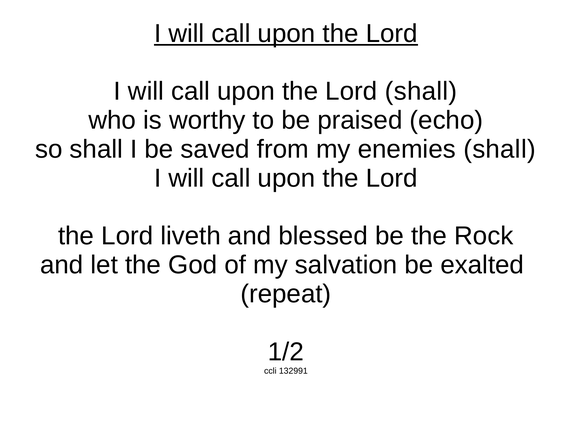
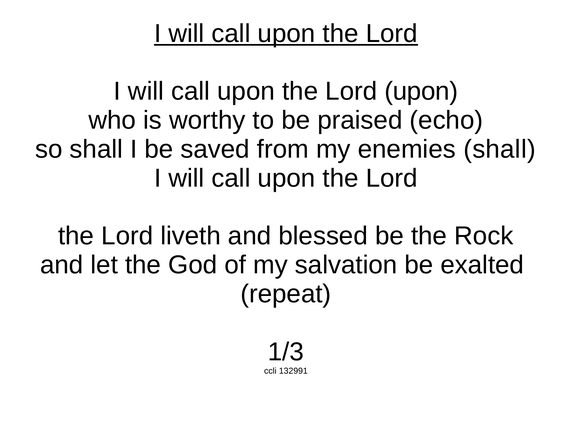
Lord shall: shall -> upon
1/2: 1/2 -> 1/3
